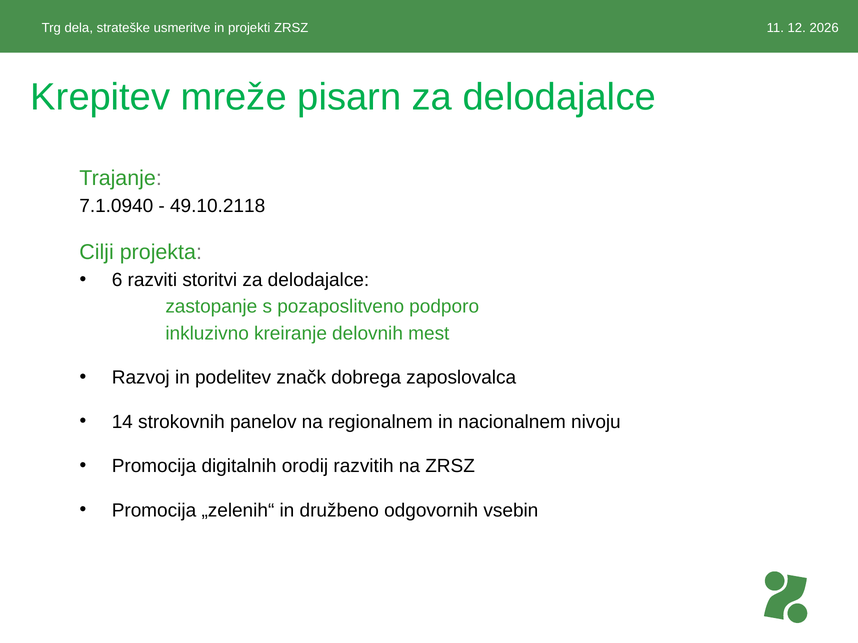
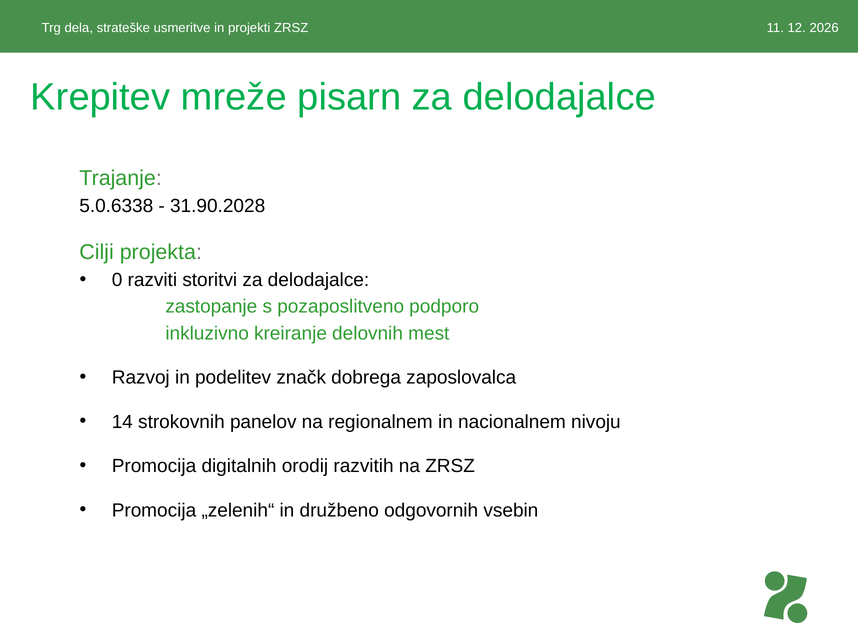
7.1.0940: 7.1.0940 -> 5.0.6338
49.10.2118: 49.10.2118 -> 31.90.2028
6: 6 -> 0
